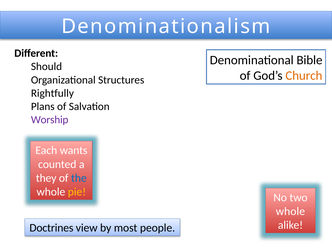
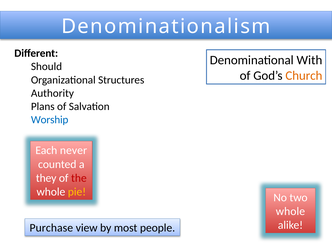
Bible: Bible -> With
Rightfully: Rightfully -> Authority
Worship colour: purple -> blue
wants: wants -> never
the colour: blue -> red
Doctrines: Doctrines -> Purchase
